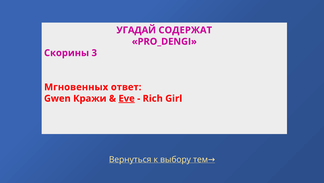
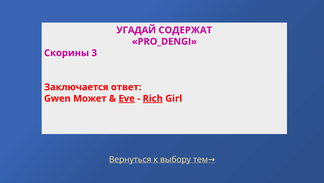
Мгновенных: Мгновенных -> Заключается
Кражи: Кражи -> Может
Rich underline: none -> present
